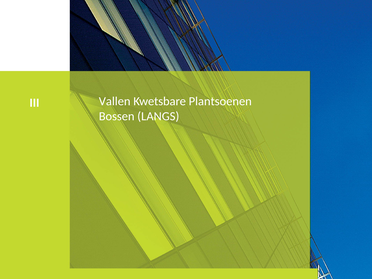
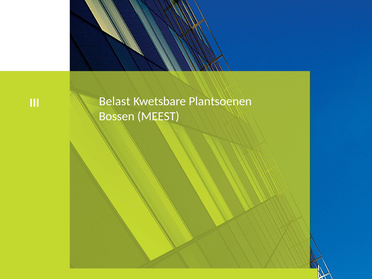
Vallen: Vallen -> Belast
LANGS: LANGS -> MEEST
